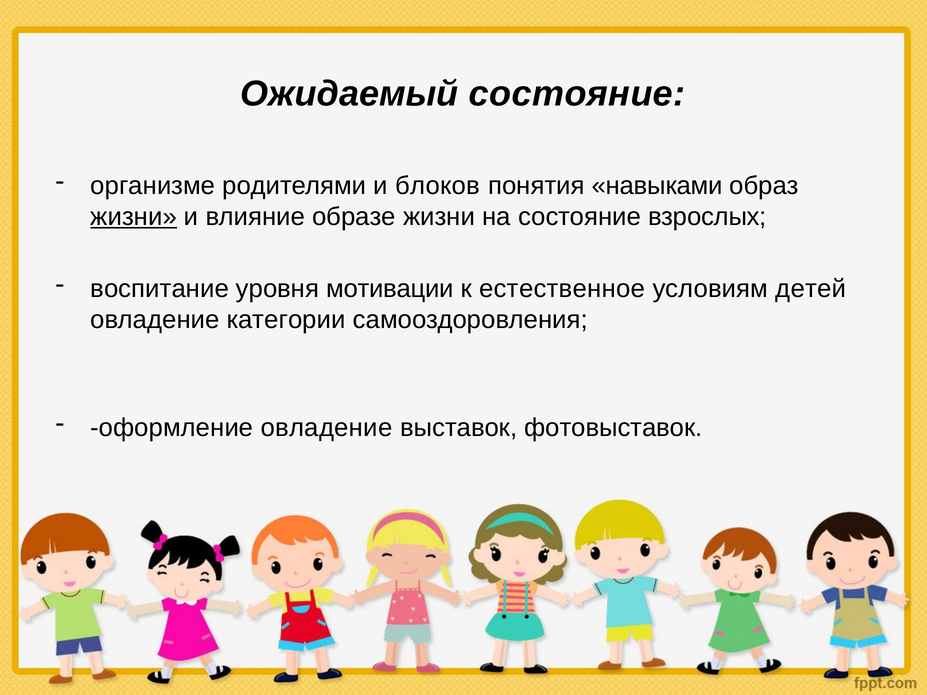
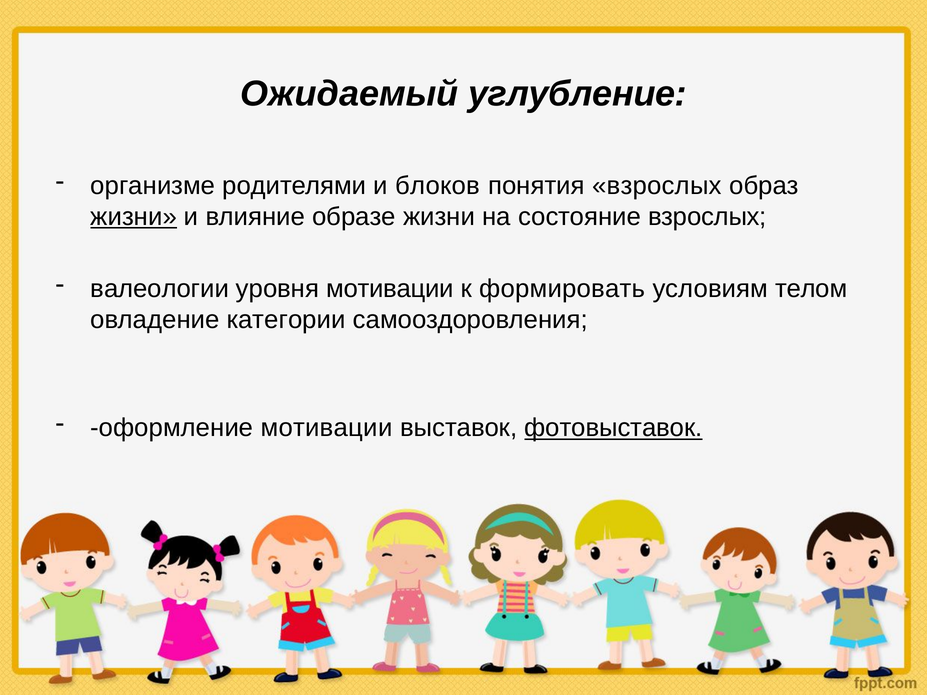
Ожидаемый состояние: состояние -> углубление
понятия навыками: навыками -> взрослых
воспитание: воспитание -> валеологии
естественное: естественное -> формировать
детей: детей -> телом
оформление овладение: овладение -> мотивации
фотовыставок underline: none -> present
